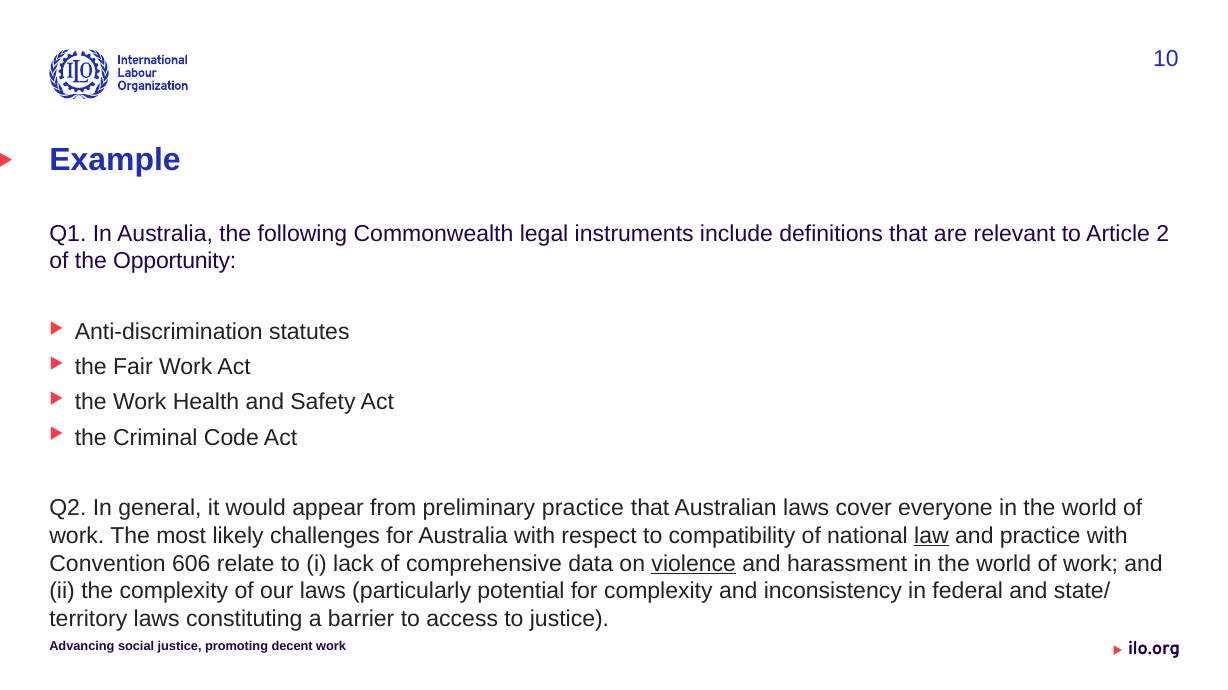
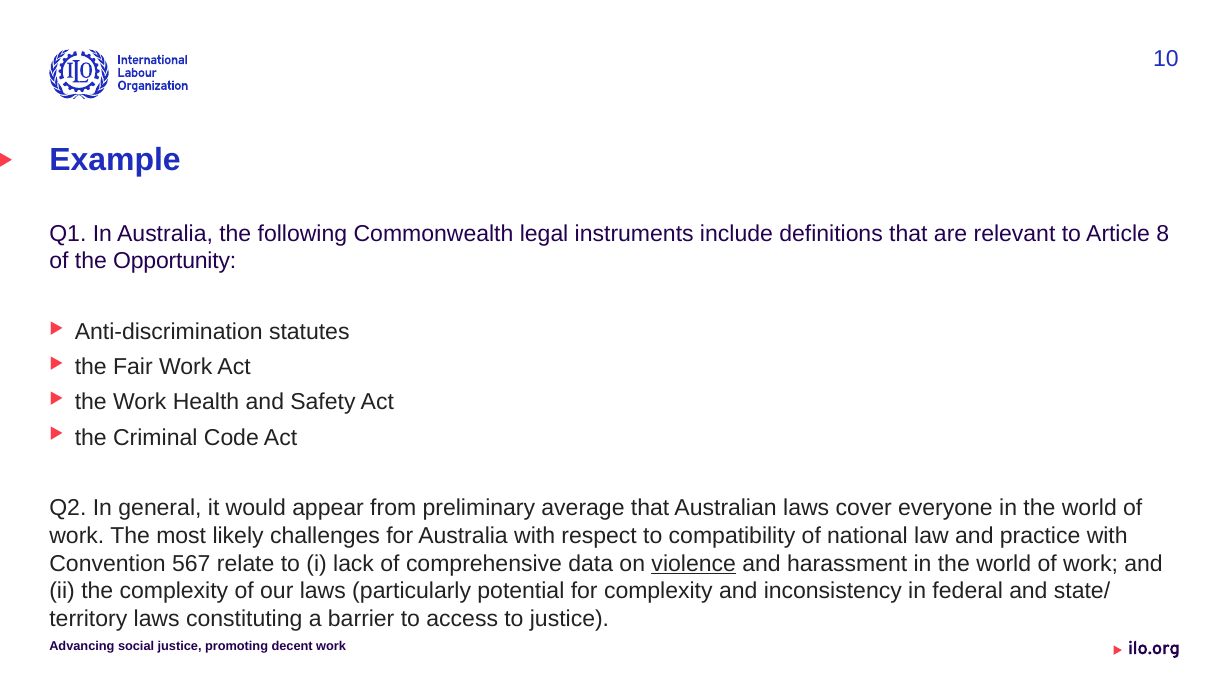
2: 2 -> 8
preliminary practice: practice -> average
law underline: present -> none
606: 606 -> 567
